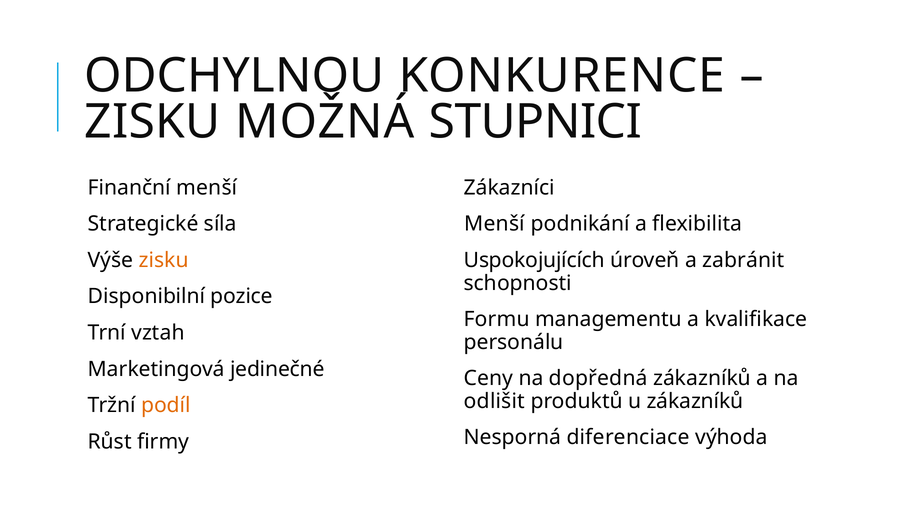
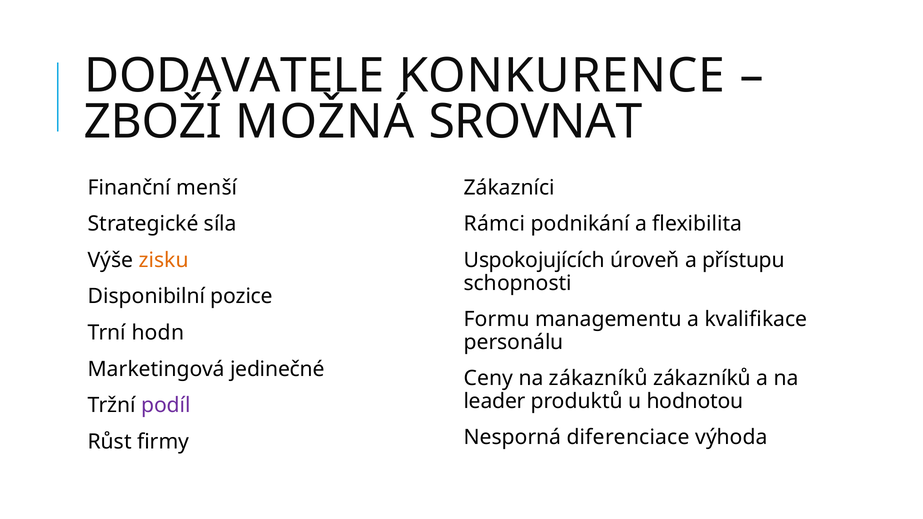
ODCHYLNOU: ODCHYLNOU -> DODAVATELE
ZISKU at (153, 122): ZISKU -> ZBOŽÍ
STUPNICI: STUPNICI -> SROVNAT
Menší at (495, 224): Menší -> Rámci
zabránit: zabránit -> přístupu
vztah: vztah -> hodn
na dopředná: dopředná -> zákazníků
odlišit: odlišit -> leader
u zákazníků: zákazníků -> hodnotou
podíl colour: orange -> purple
